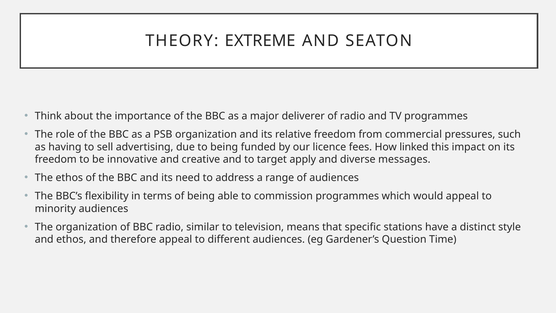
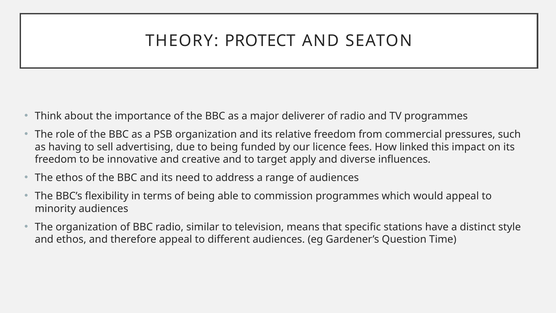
EXTREME: EXTREME -> PROTECT
messages: messages -> influences
